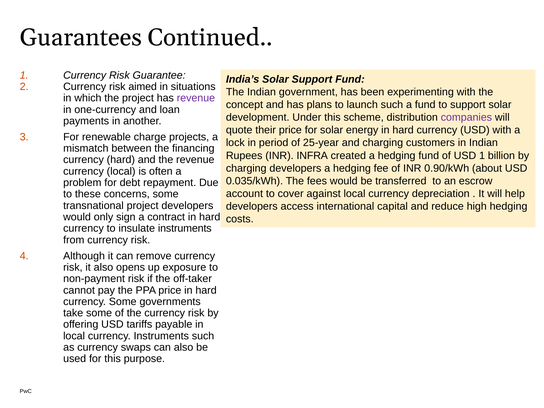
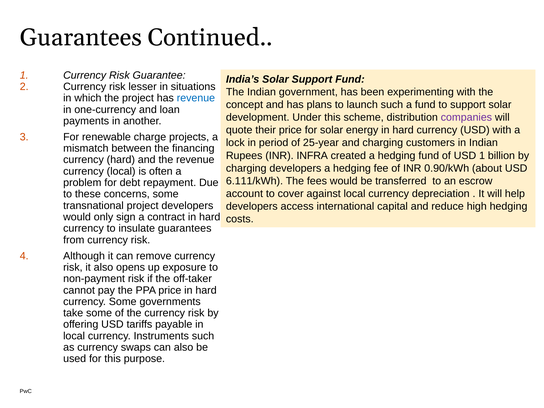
aimed: aimed -> lesser
revenue at (196, 98) colour: purple -> blue
0.035/kWh: 0.035/kWh -> 6.111/kWh
insulate instruments: instruments -> guarantees
